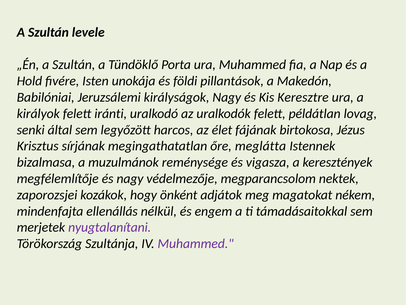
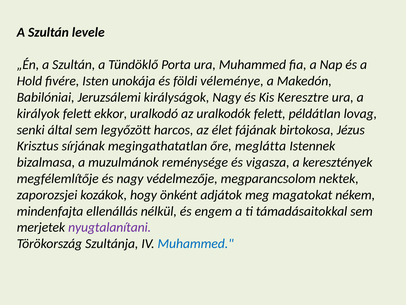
pillantások: pillantások -> véleménye
iránti: iránti -> ekkor
Muhammed at (196, 243) colour: purple -> blue
